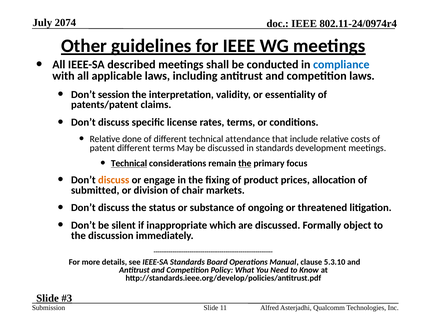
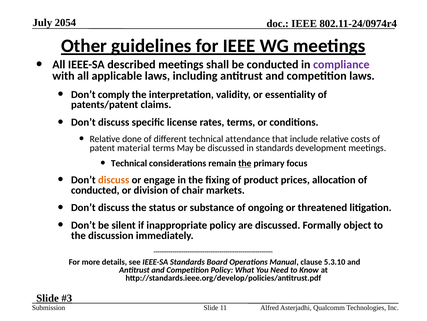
2074: 2074 -> 2054
compliance colour: blue -> purple
session: session -> comply
patent different: different -> material
Technical at (129, 163) underline: present -> none
submitted at (95, 190): submitted -> conducted
inappropriate which: which -> policy
